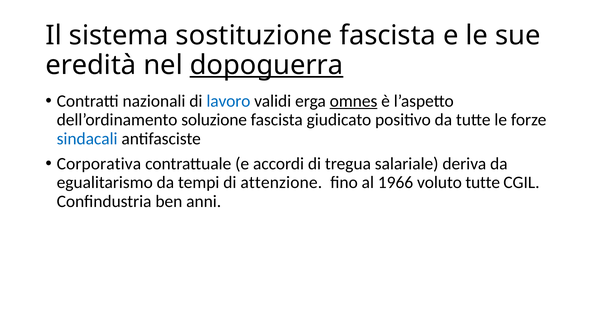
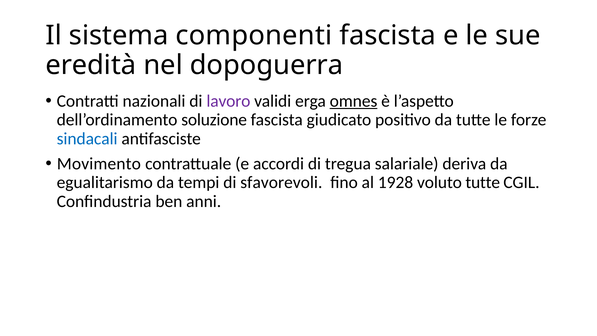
sostituzione: sostituzione -> componenti
dopoguerra underline: present -> none
lavoro colour: blue -> purple
Corporativa: Corporativa -> Movimento
attenzione: attenzione -> sfavorevoli
1966: 1966 -> 1928
